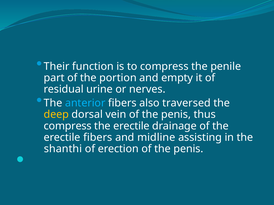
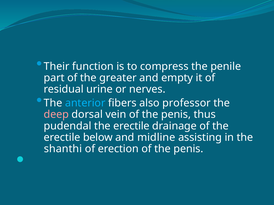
portion: portion -> greater
traversed: traversed -> professor
deep colour: yellow -> pink
compress at (68, 126): compress -> pudendal
erectile fibers: fibers -> below
